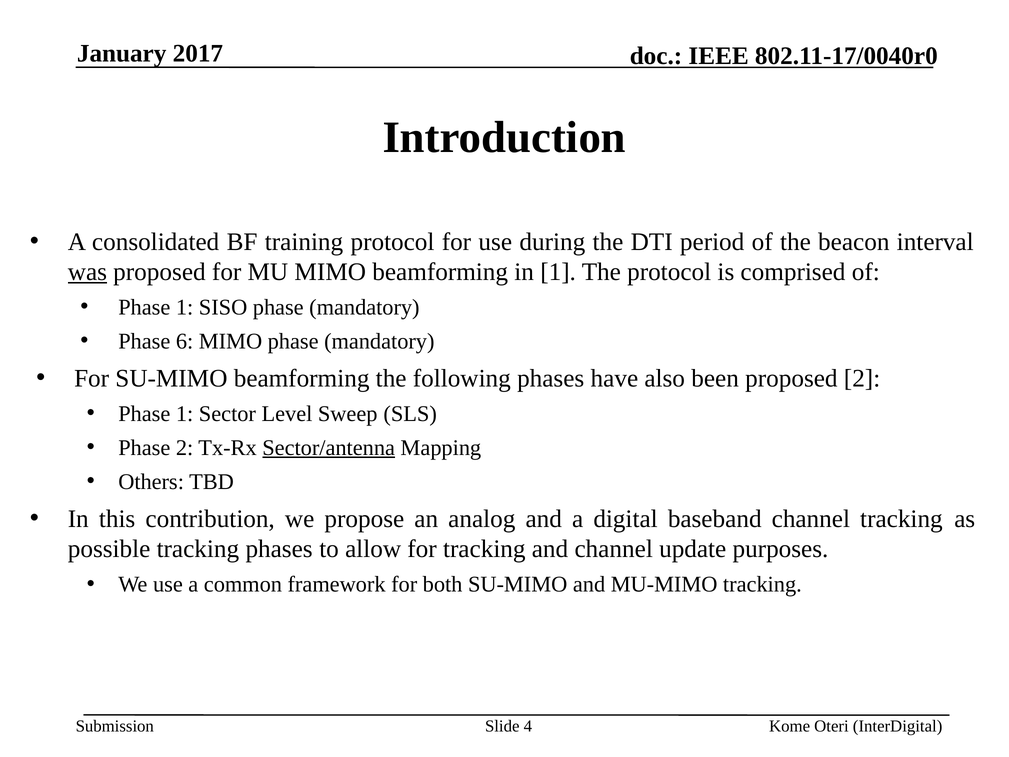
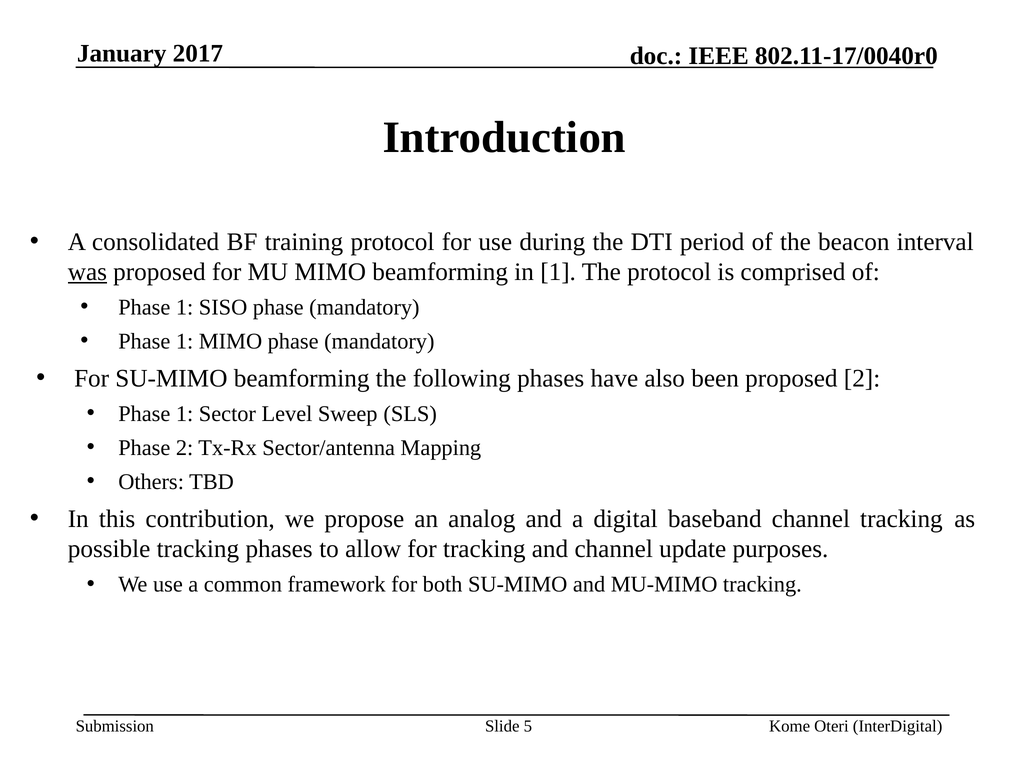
6 at (185, 341): 6 -> 1
Sector/antenna underline: present -> none
4: 4 -> 5
